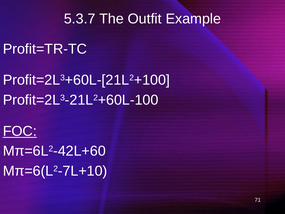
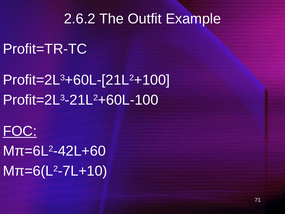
5.3.7: 5.3.7 -> 2.6.2
